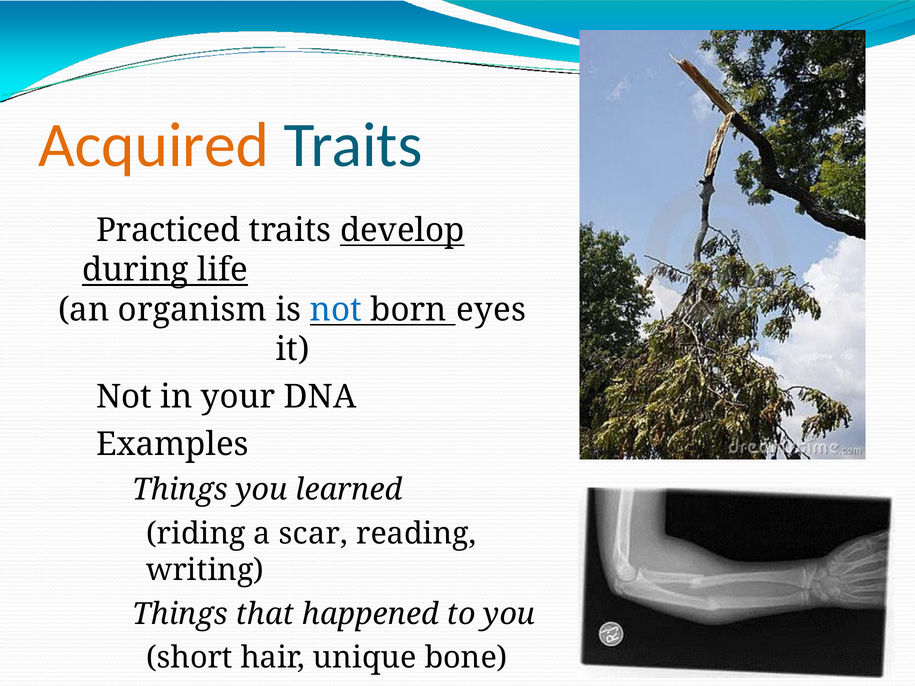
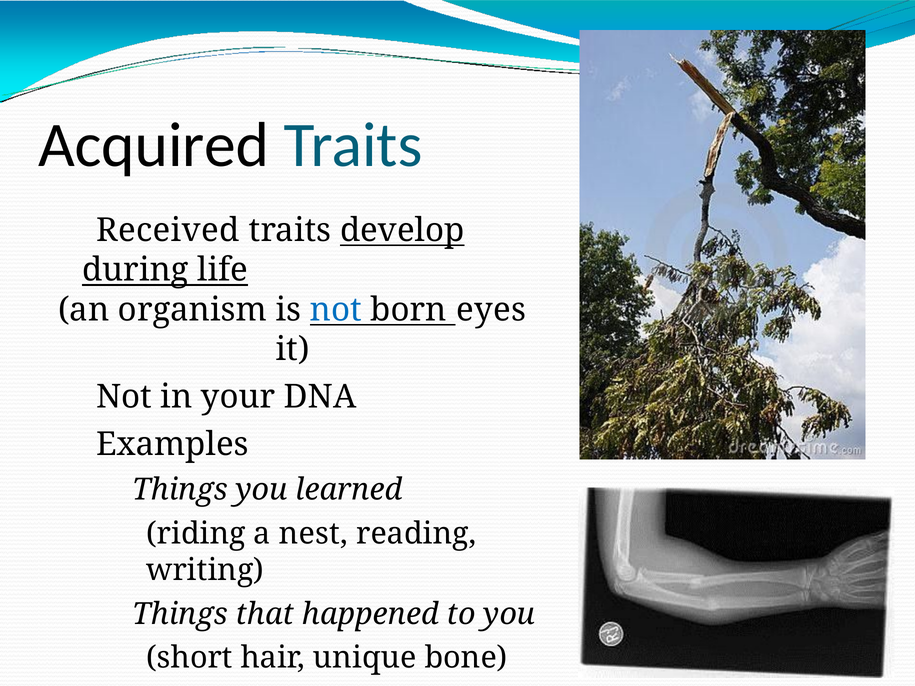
Acquired colour: orange -> black
Practiced: Practiced -> Received
scar: scar -> nest
